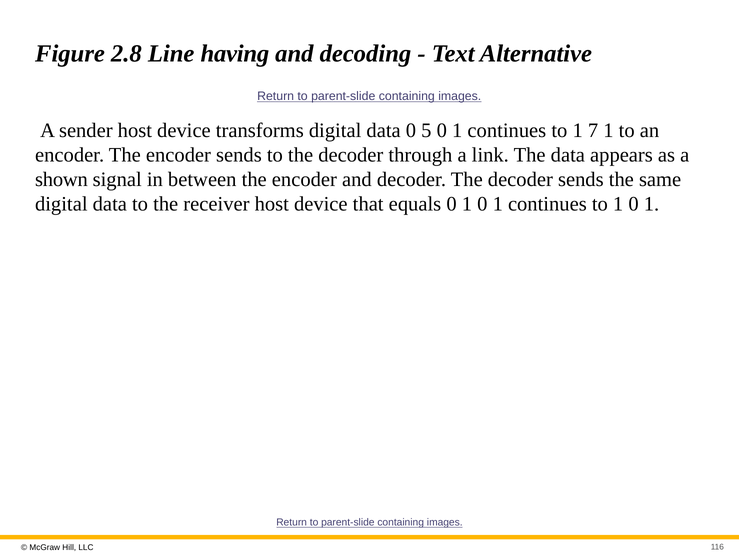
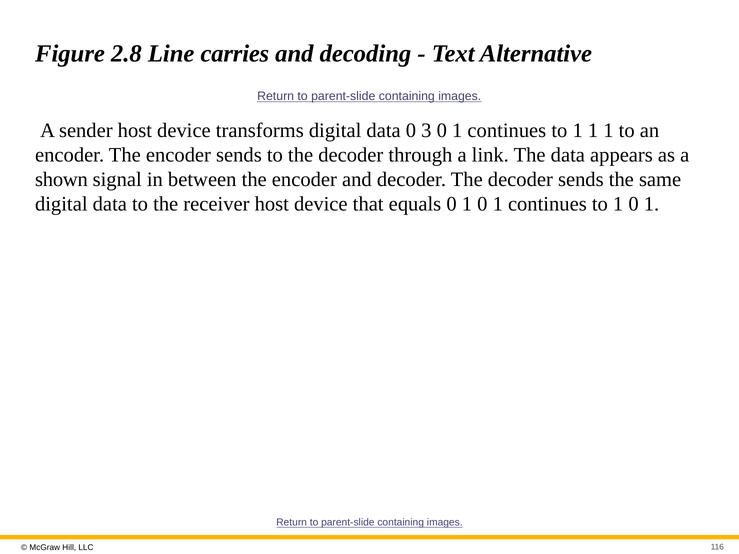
having: having -> carries
5: 5 -> 3
to 1 7: 7 -> 1
